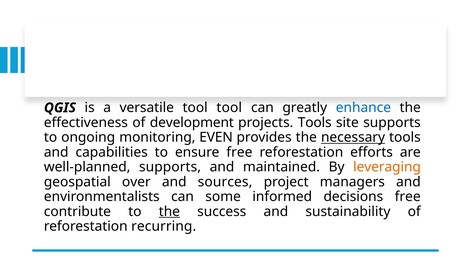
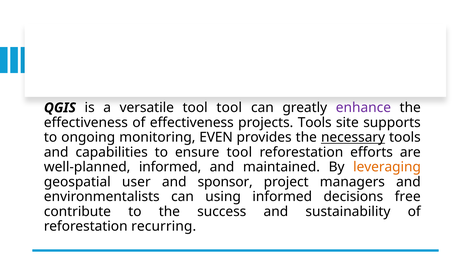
enhance colour: blue -> purple
of development: development -> effectiveness
ensure free: free -> tool
well-planned supports: supports -> informed
over: over -> user
sources: sources -> sponsor
some: some -> using
the at (169, 211) underline: present -> none
